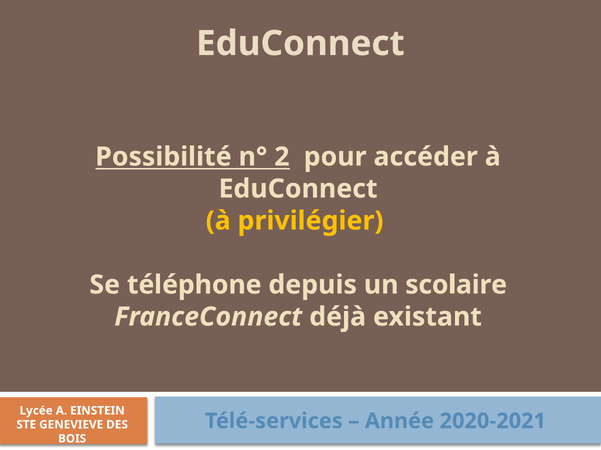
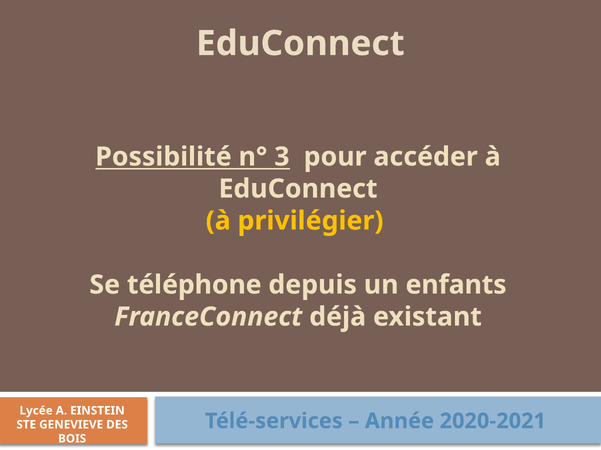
2: 2 -> 3
scolaire: scolaire -> enfants
